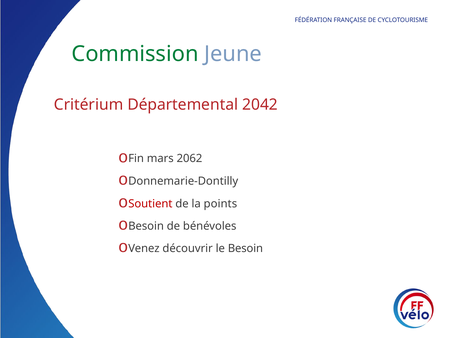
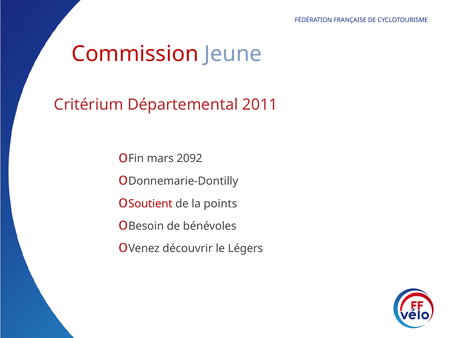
Commission colour: green -> red
2042: 2042 -> 2011
2062: 2062 -> 2092
le Besoin: Besoin -> Légers
